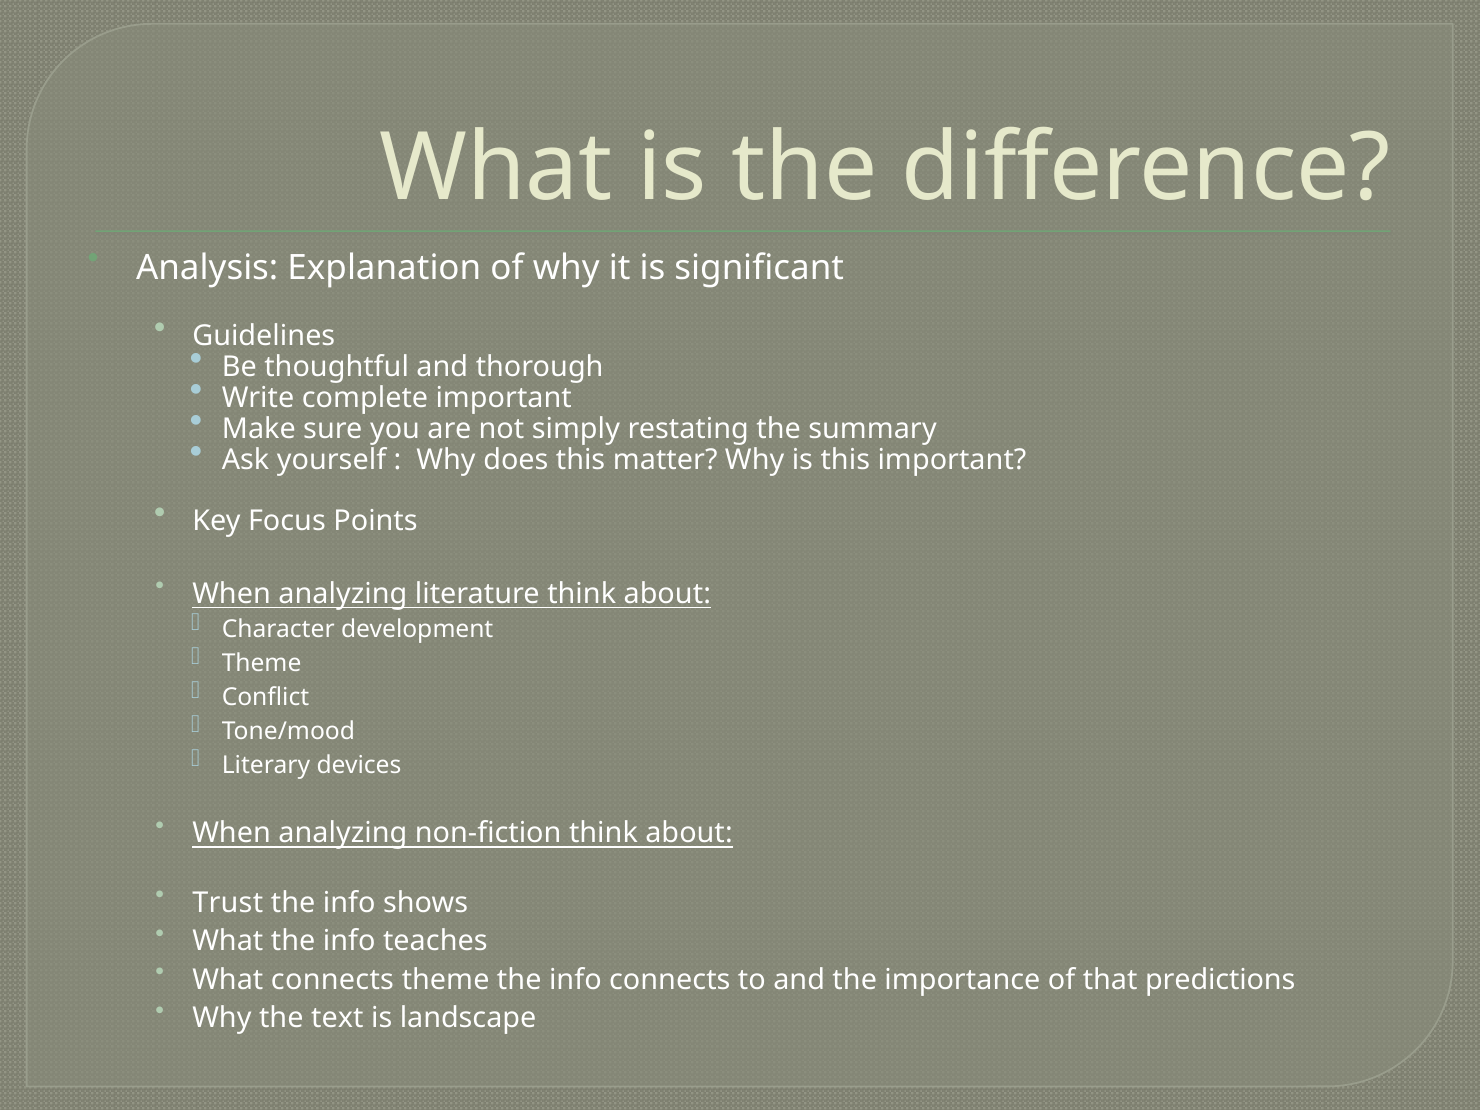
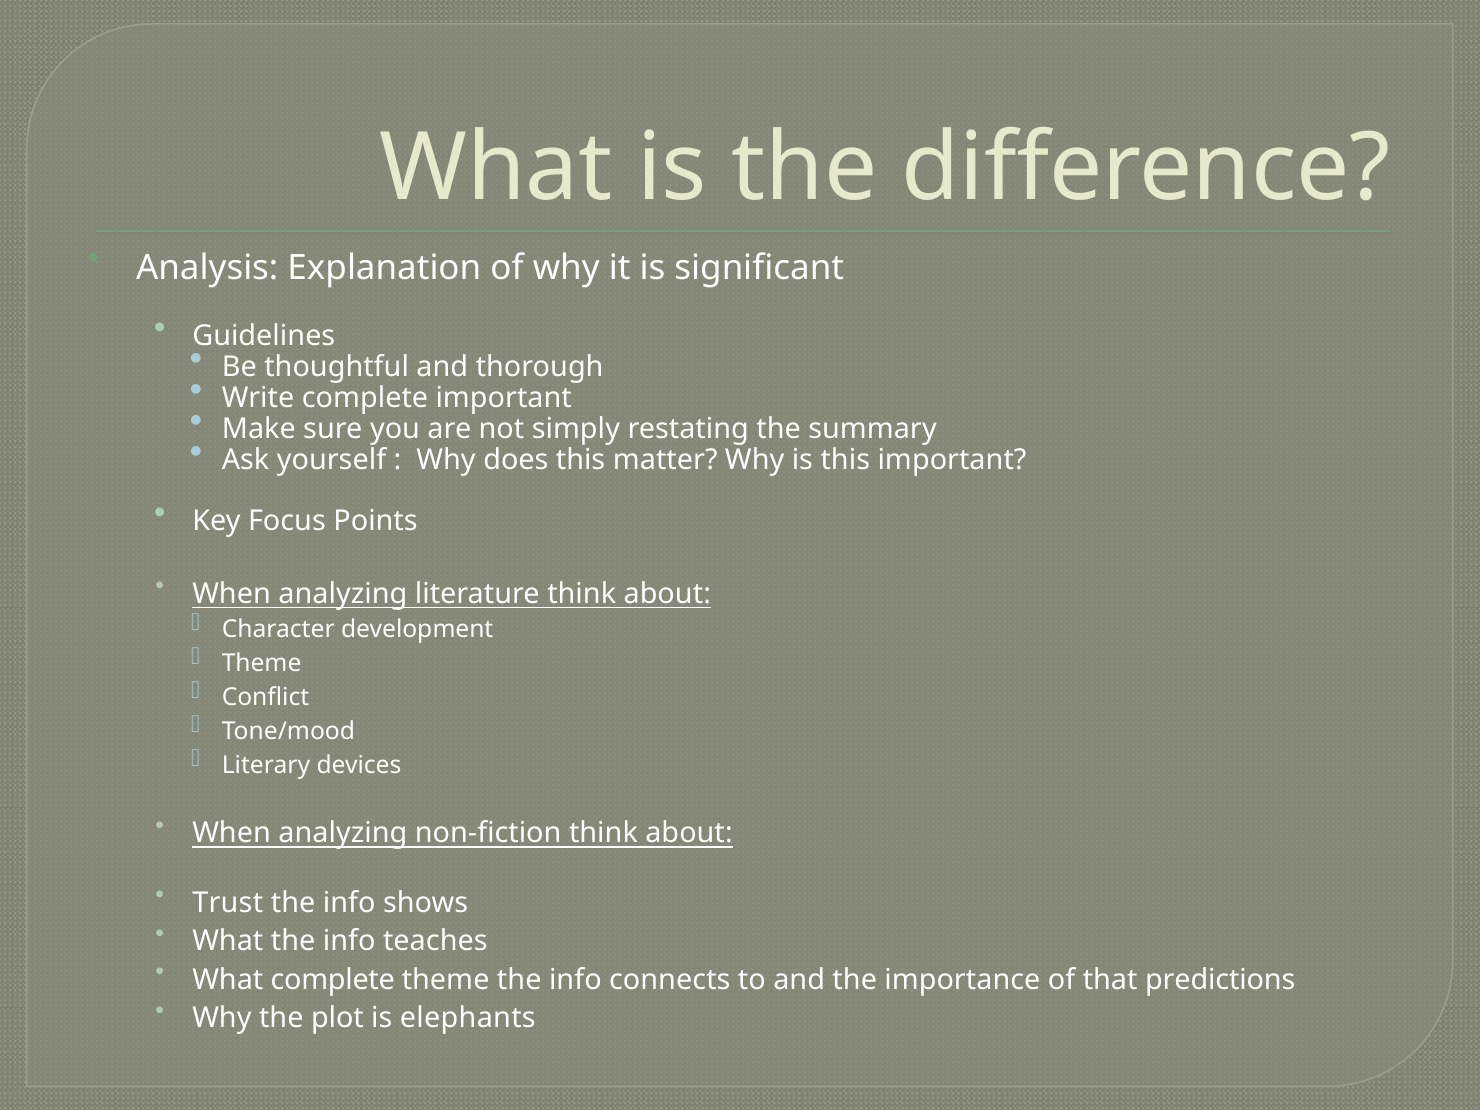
What connects: connects -> complete
text: text -> plot
landscape: landscape -> elephants
